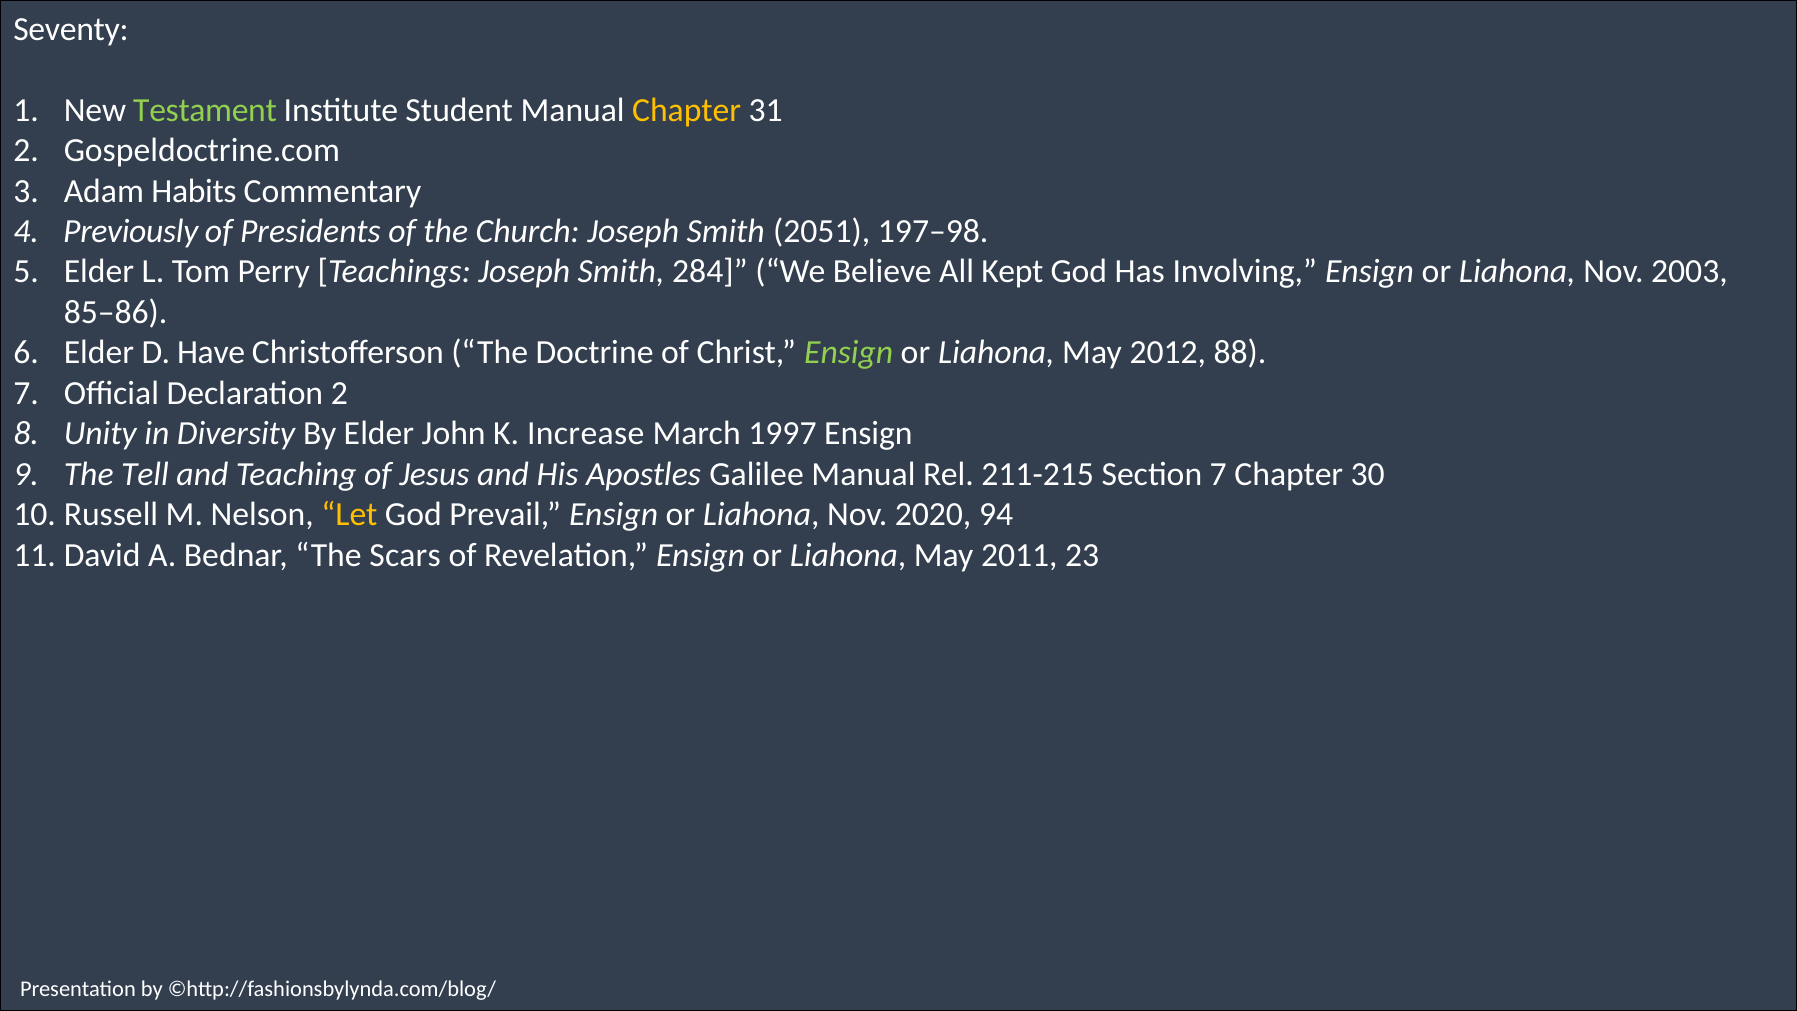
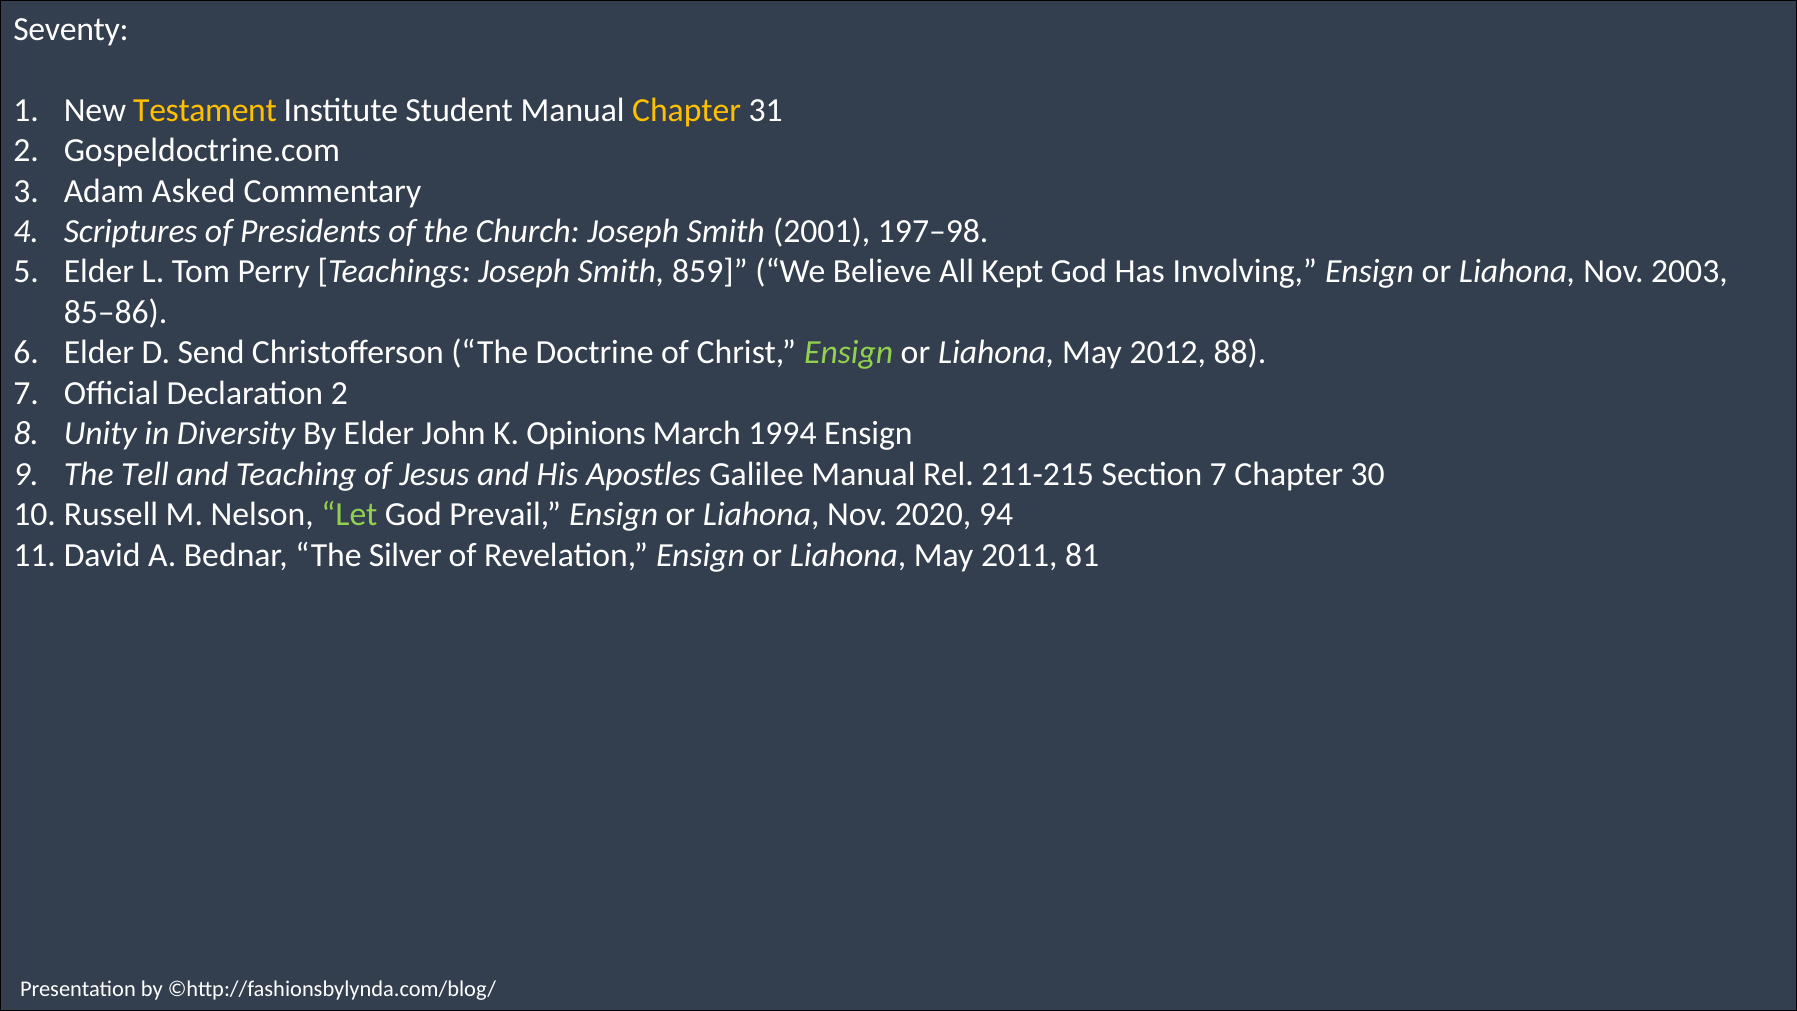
Testament colour: light green -> yellow
Habits: Habits -> Asked
Previously: Previously -> Scriptures
2051: 2051 -> 2001
284: 284 -> 859
Have: Have -> Send
Increase: Increase -> Opinions
1997: 1997 -> 1994
Let colour: yellow -> light green
Scars: Scars -> Silver
23: 23 -> 81
